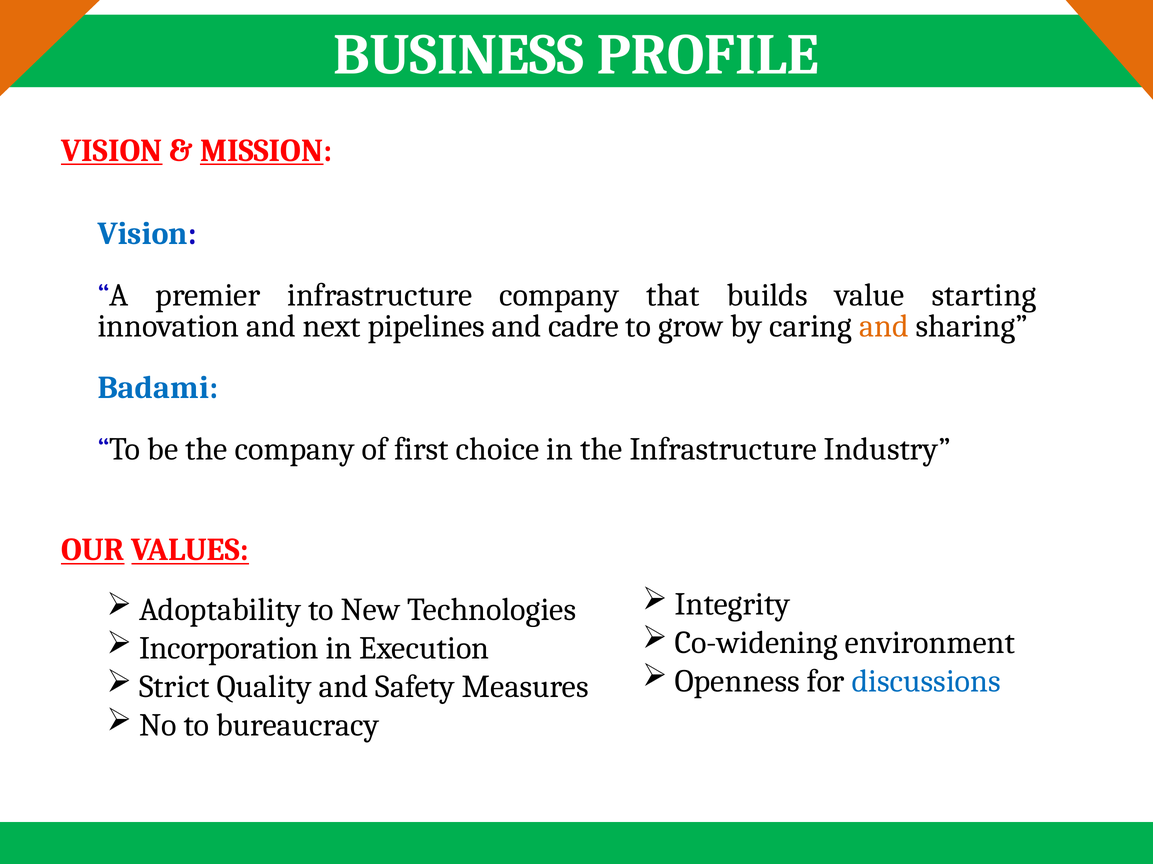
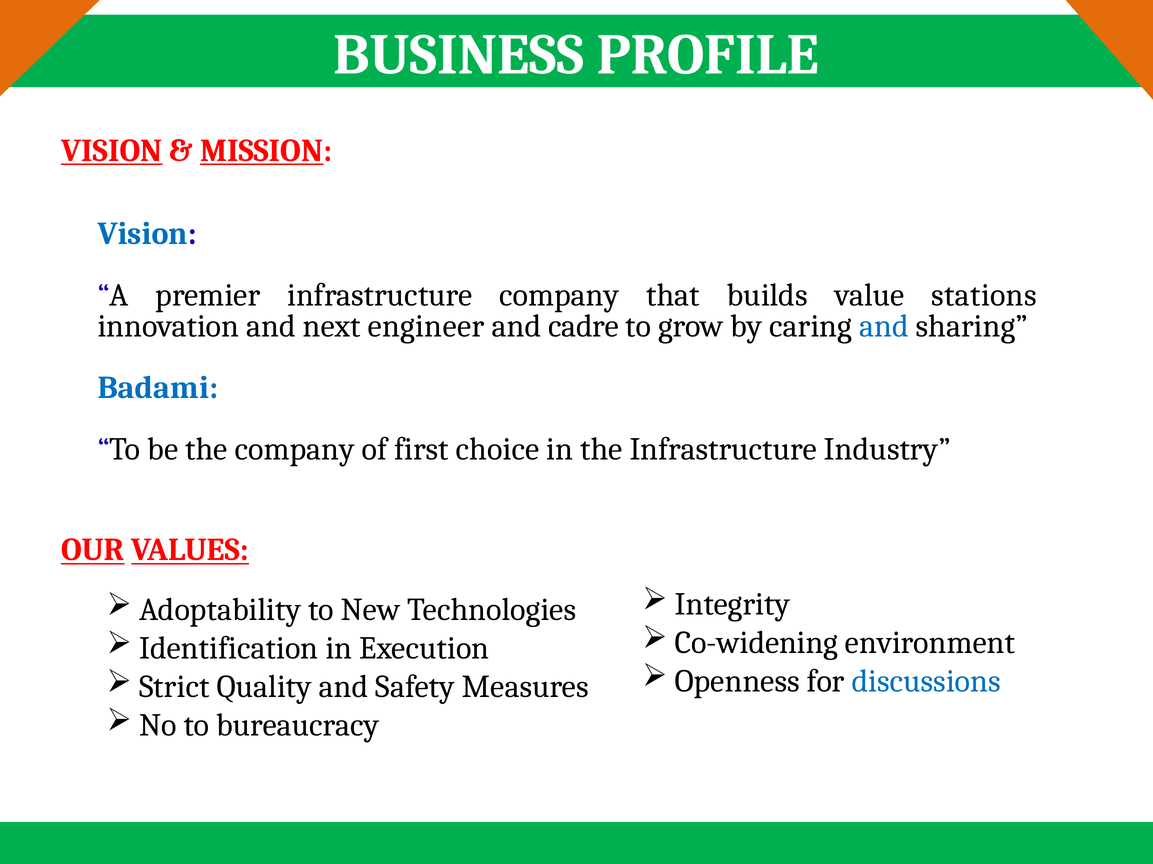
starting: starting -> stations
pipelines: pipelines -> engineer
and at (884, 326) colour: orange -> blue
Incorporation: Incorporation -> Identification
